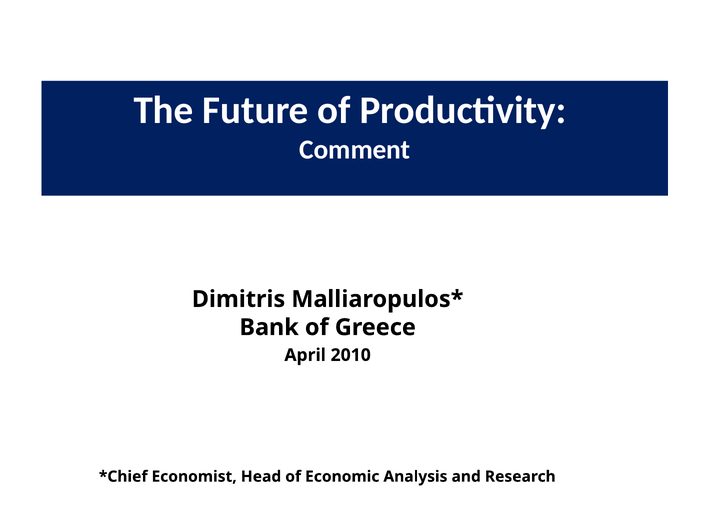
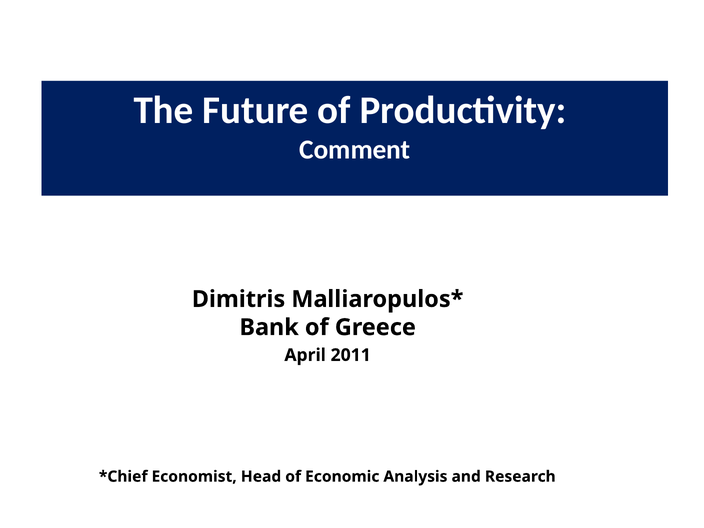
2010: 2010 -> 2011
